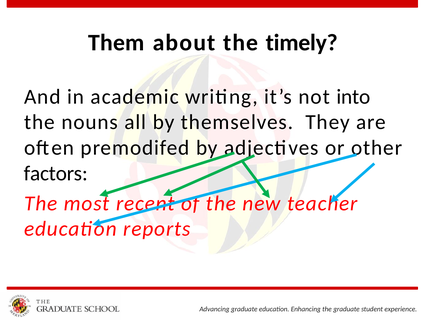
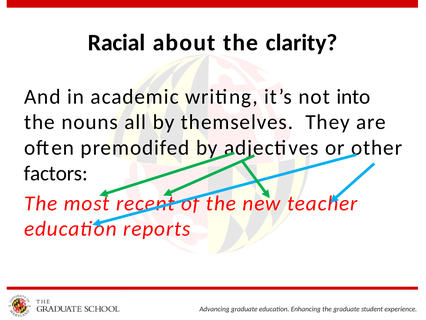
Them: Them -> Racial
timely: timely -> clarity
